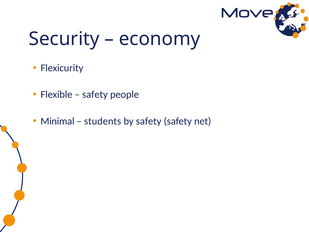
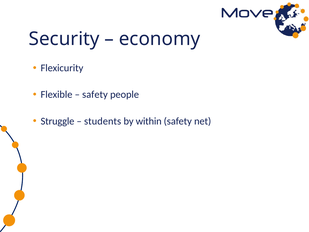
Minimal: Minimal -> Struggle
by safety: safety -> within
